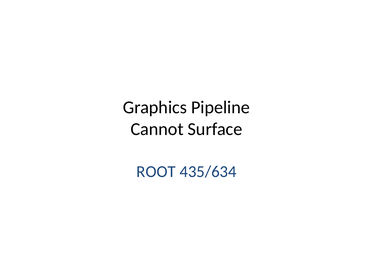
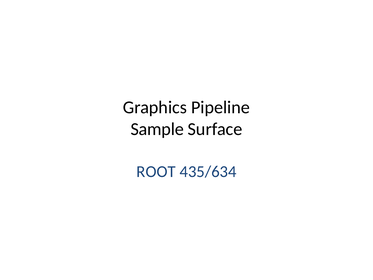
Cannot: Cannot -> Sample
